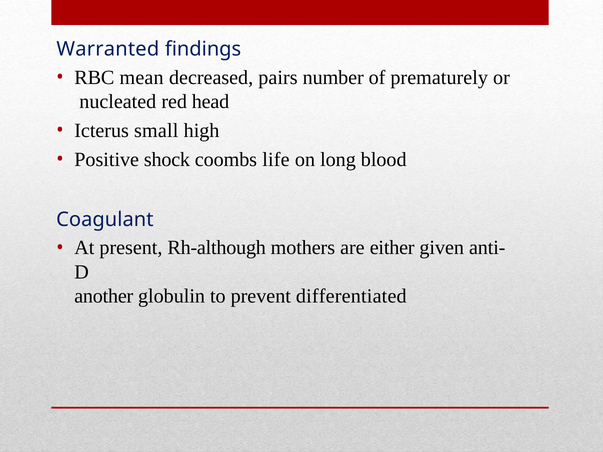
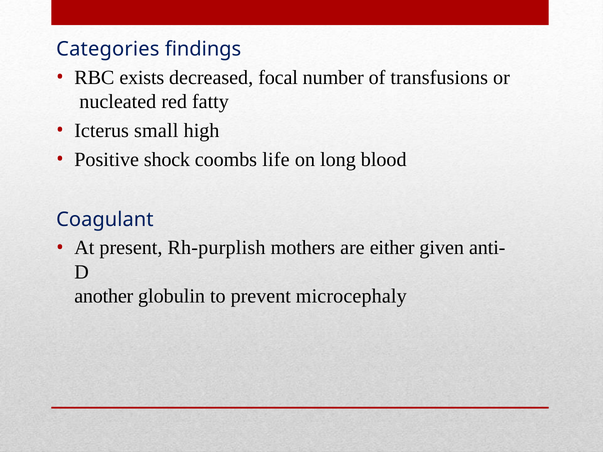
Warranted: Warranted -> Categories
mean: mean -> exists
pairs: pairs -> focal
prematurely: prematurely -> transfusions
head: head -> fatty
Rh-although: Rh-although -> Rh-purplish
differentiated: differentiated -> microcephaly
